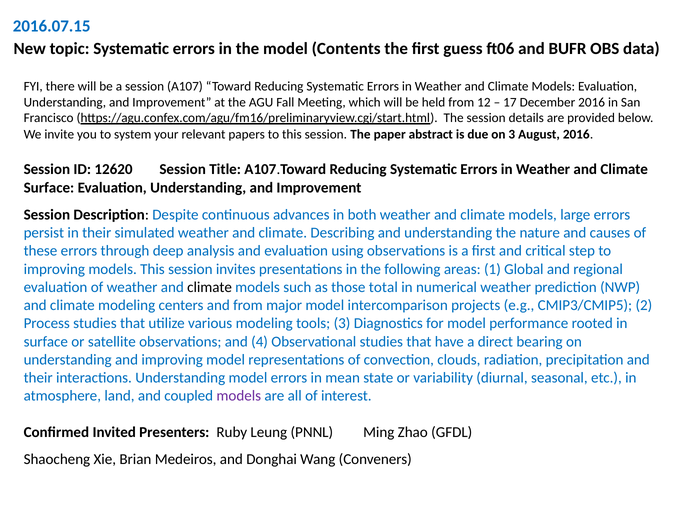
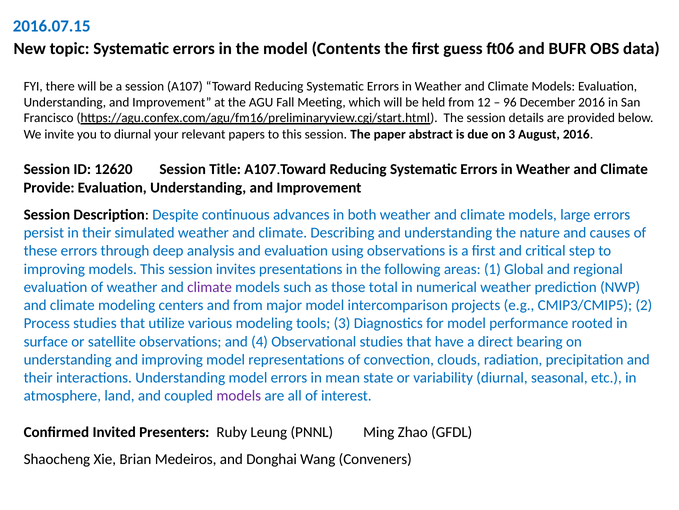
17: 17 -> 96
to system: system -> diurnal
Surface at (49, 187): Surface -> Provide
climate at (210, 287) colour: black -> purple
